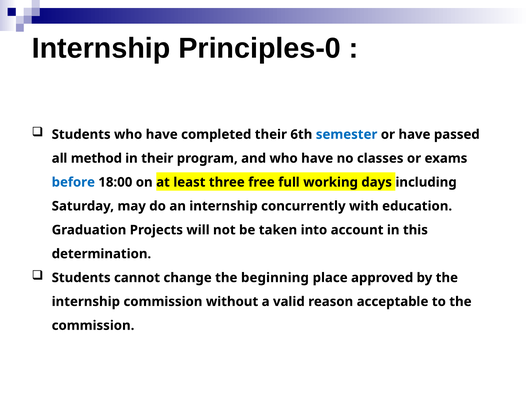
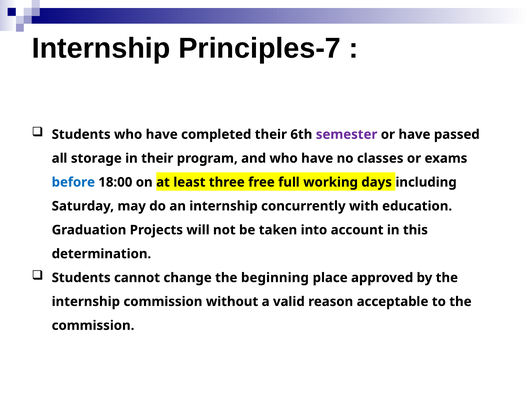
Principles-0: Principles-0 -> Principles-7
semester colour: blue -> purple
method: method -> storage
